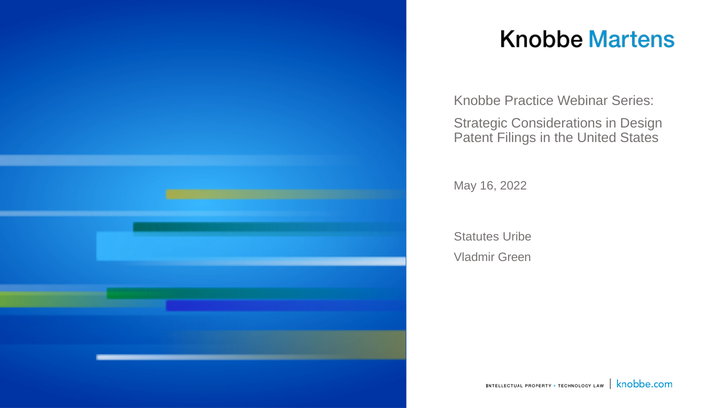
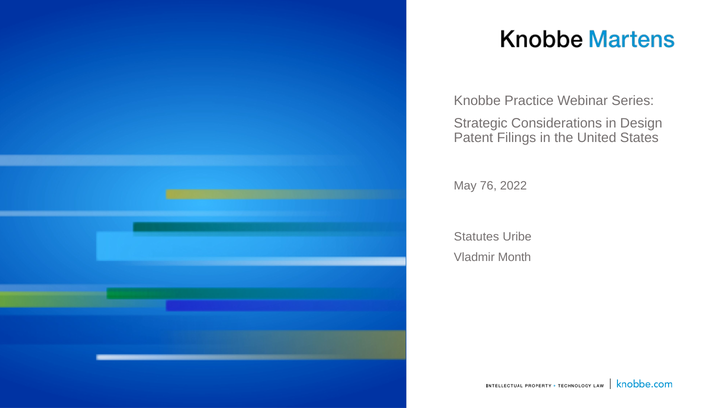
16: 16 -> 76
Green: Green -> Month
